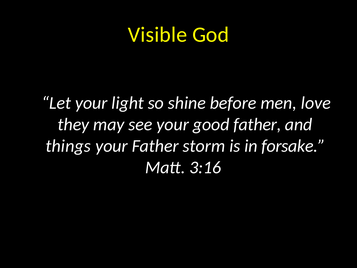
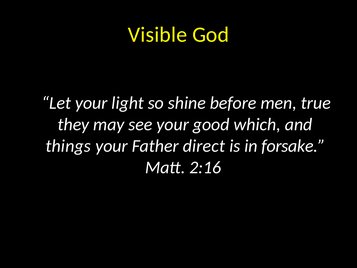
love: love -> true
good father: father -> which
storm: storm -> direct
3:16: 3:16 -> 2:16
